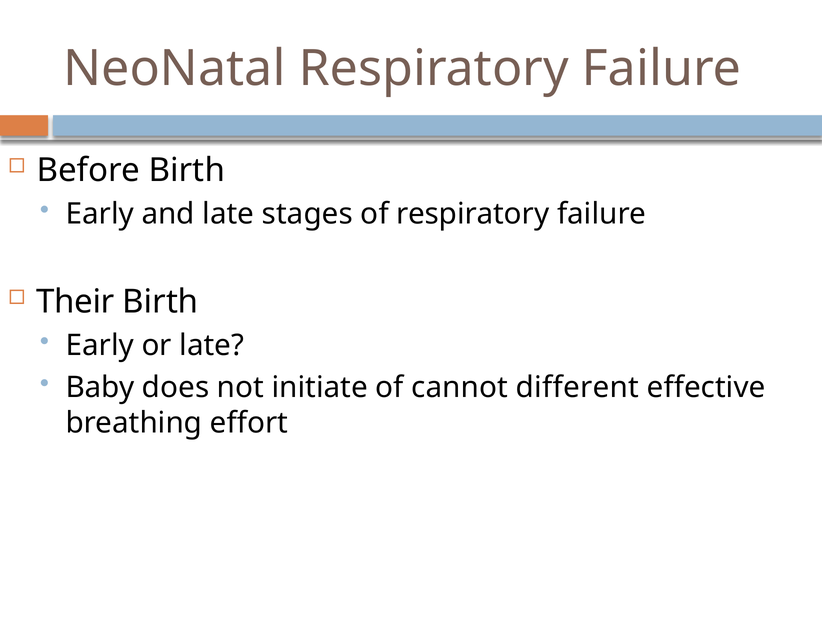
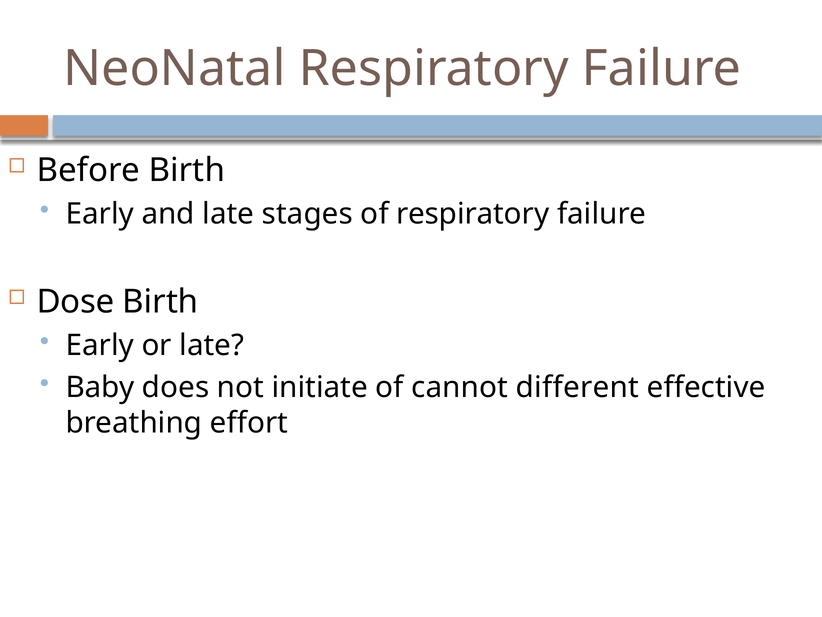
Their: Their -> Dose
